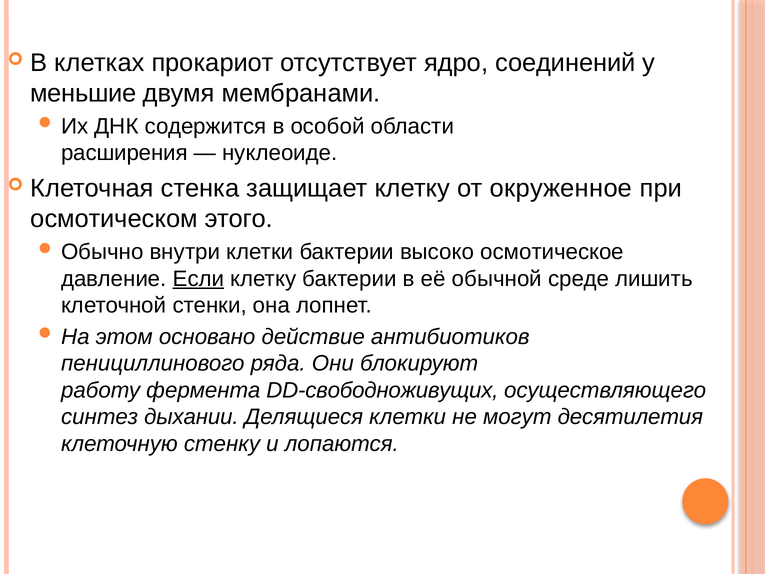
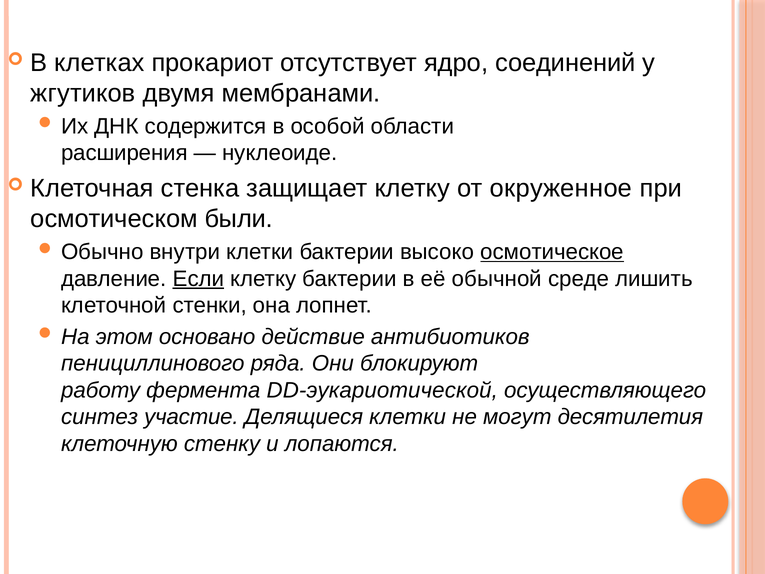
меньшие: меньшие -> жгутиков
этого: этого -> были
осмотическое underline: none -> present
DD-свободноживущих: DD-свободноживущих -> DD-эукариотической
дыхании: дыхании -> участие
